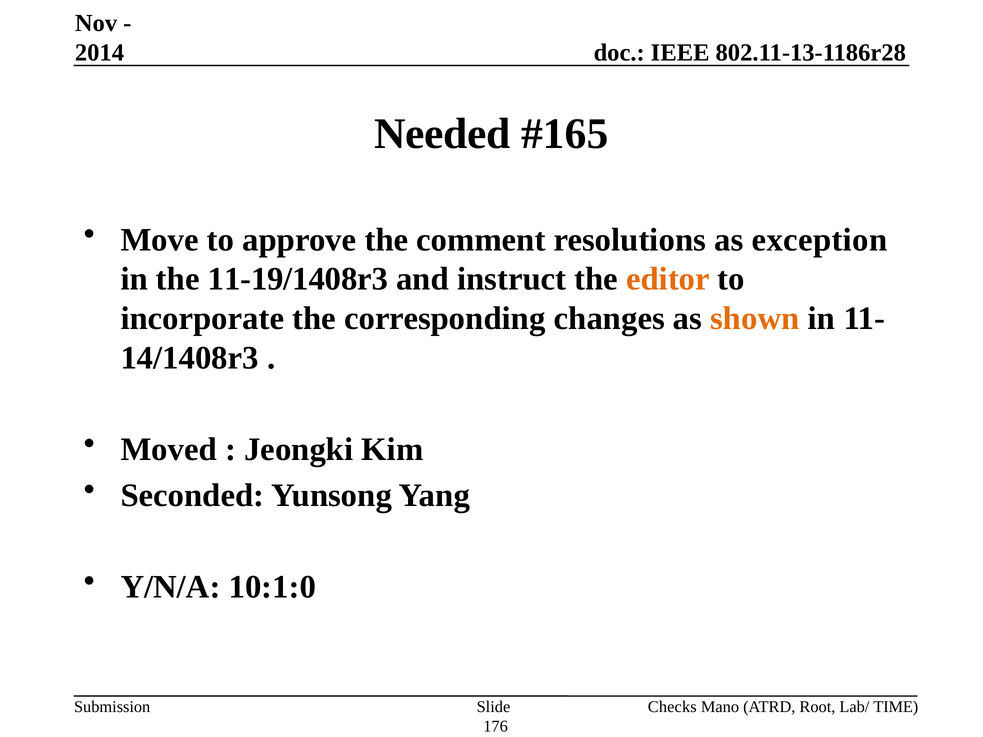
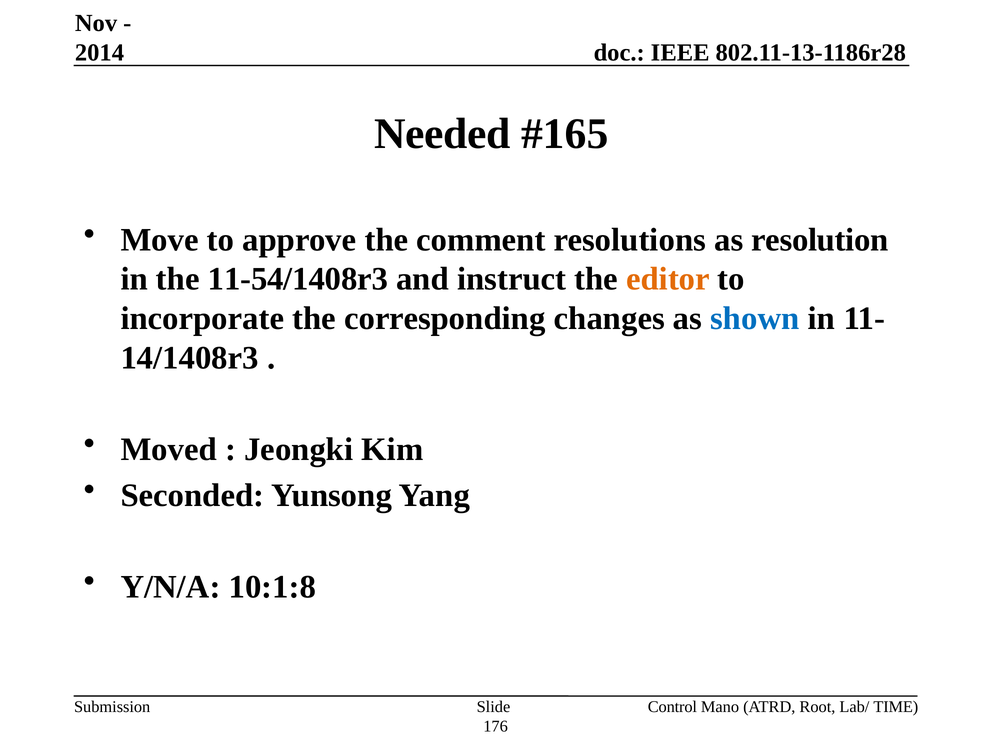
exception: exception -> resolution
11-19/1408r3: 11-19/1408r3 -> 11-54/1408r3
shown colour: orange -> blue
10:1:0: 10:1:0 -> 10:1:8
Checks: Checks -> Control
